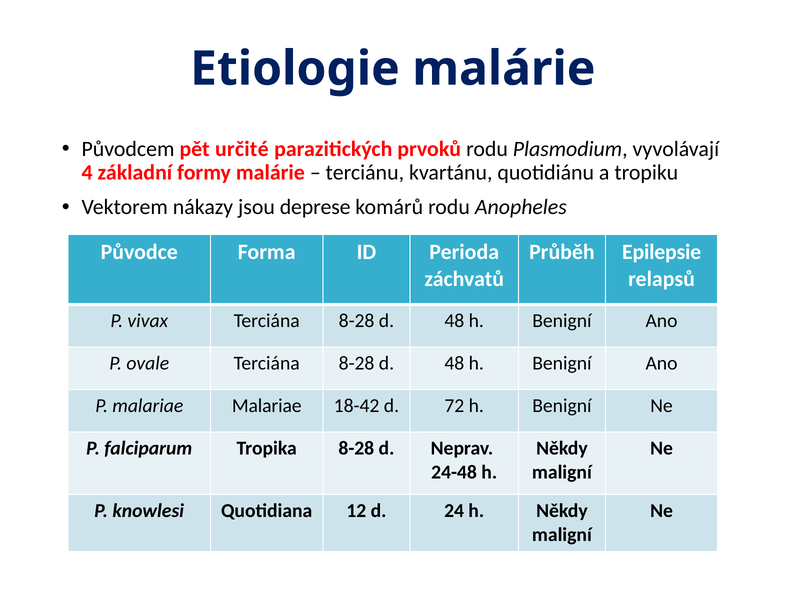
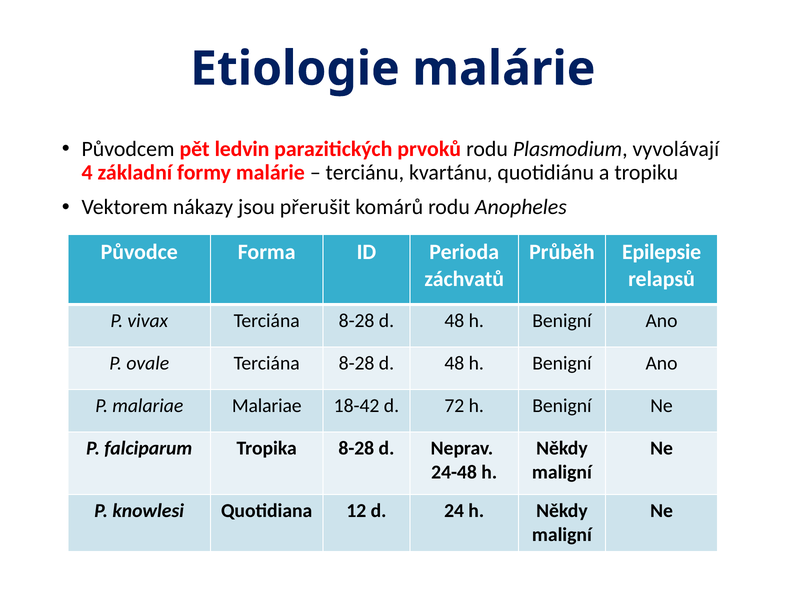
určité: určité -> ledvin
deprese: deprese -> přerušit
